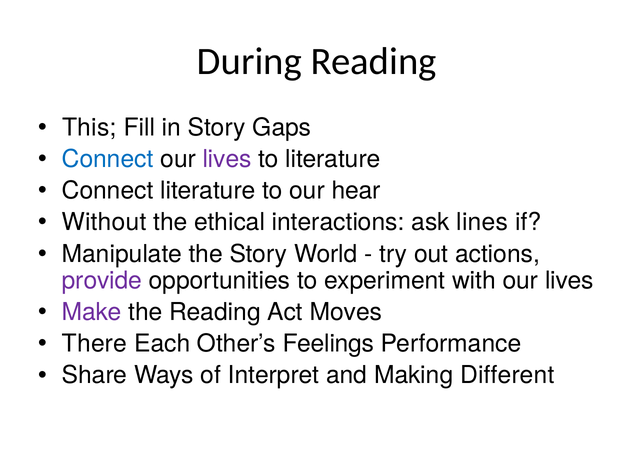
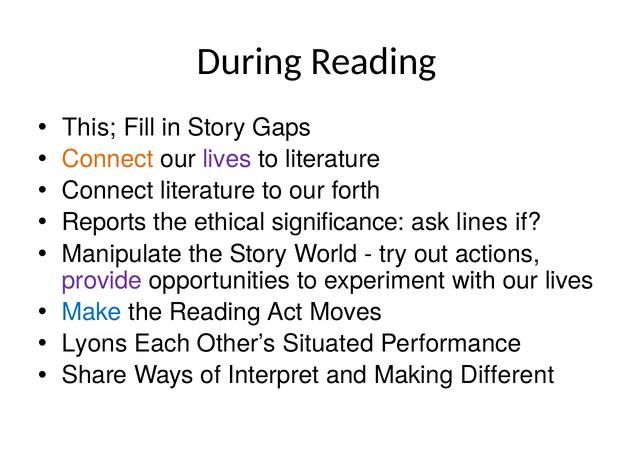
Connect at (108, 159) colour: blue -> orange
hear: hear -> forth
Without: Without -> Reports
interactions: interactions -> significance
Make colour: purple -> blue
There: There -> Lyons
Feelings: Feelings -> Situated
